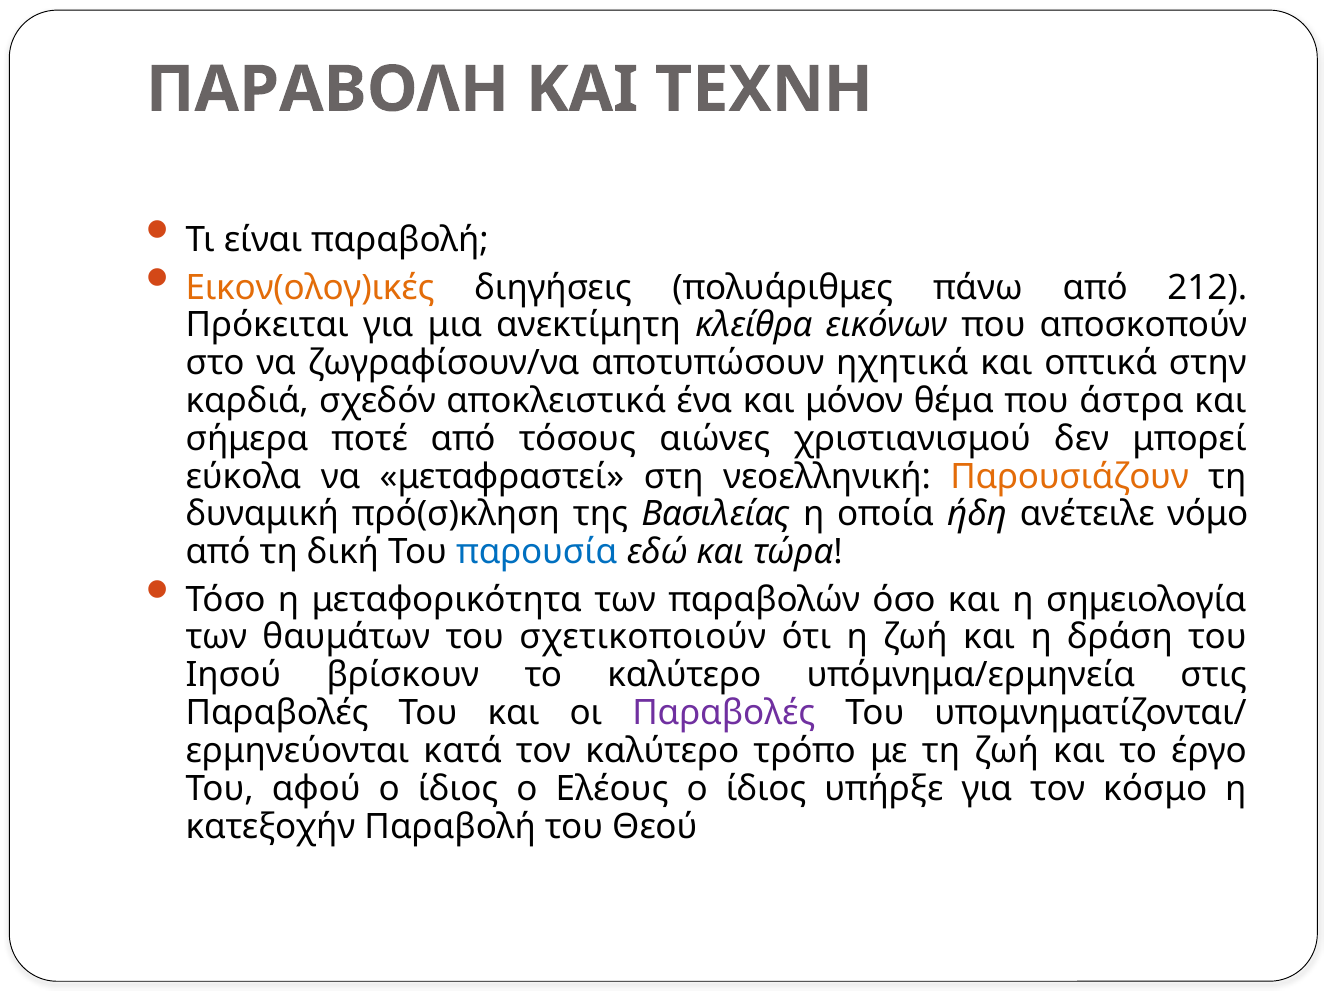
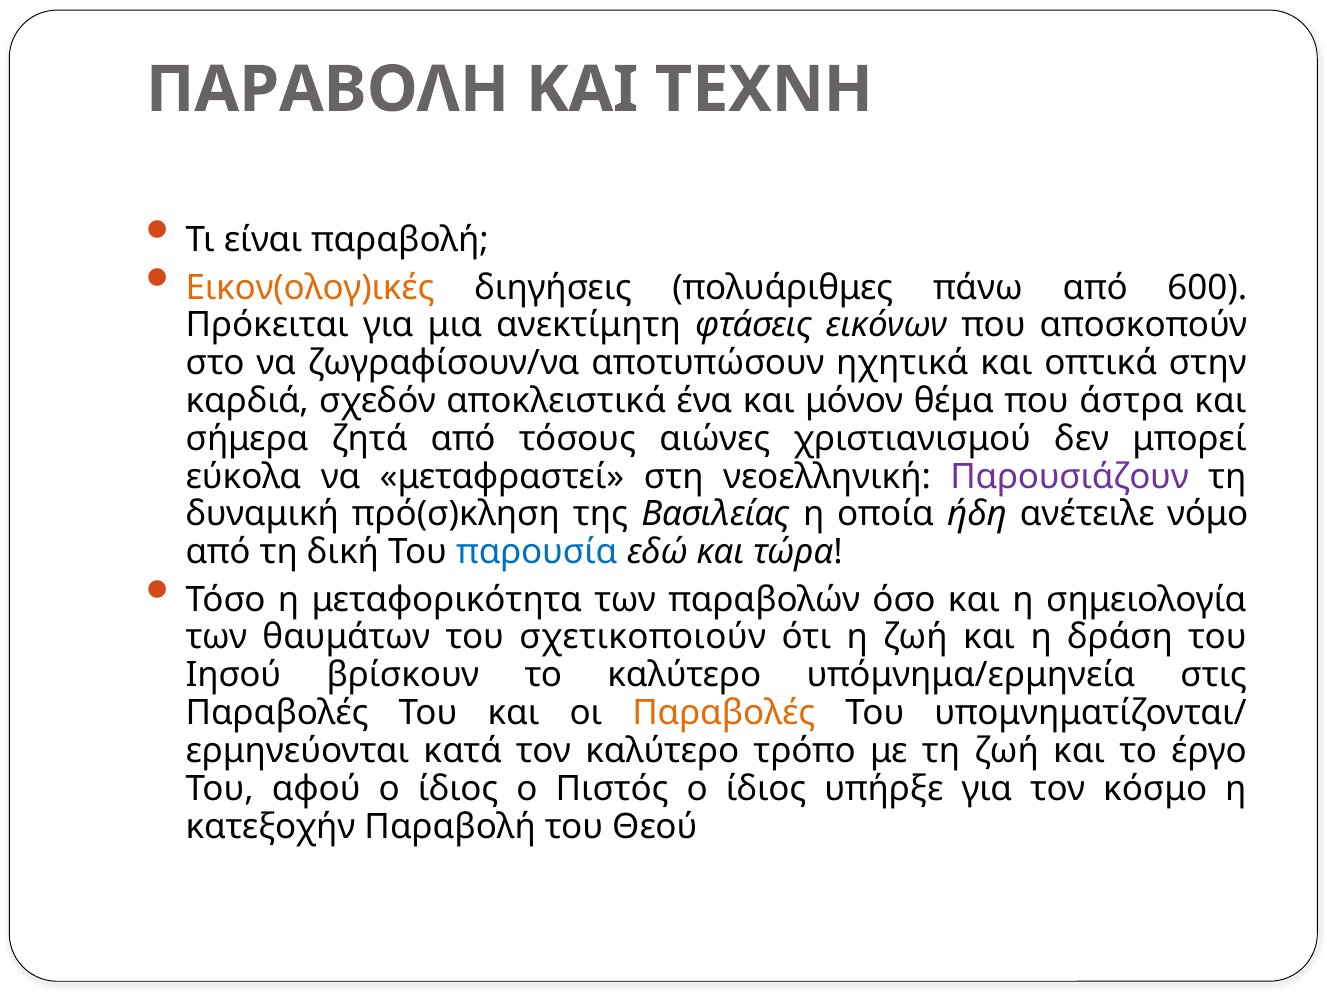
212: 212 -> 600
κλείθρα: κλείθρα -> φτάσεις
ποτέ: ποτέ -> ζητά
Παρουσιάζουν colour: orange -> purple
Παραβολές at (724, 713) colour: purple -> orange
Ελέους: Ελέους -> Πιστός
